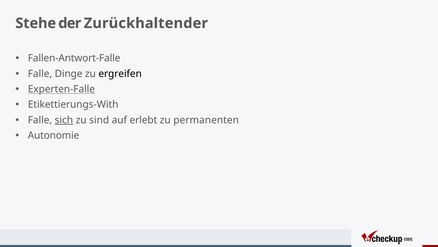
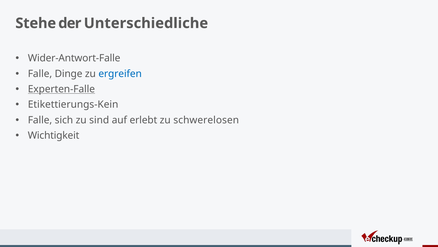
Zurückhaltender: Zurückhaltender -> Unterschiedliche
Fallen-Antwort-Falle: Fallen-Antwort-Falle -> Wider-Antwort-Falle
ergreifen colour: black -> blue
Etikettierungs-With: Etikettierungs-With -> Etikettierungs-Kein
sich underline: present -> none
permanenten: permanenten -> schwerelosen
Autonomie: Autonomie -> Wichtigkeit
